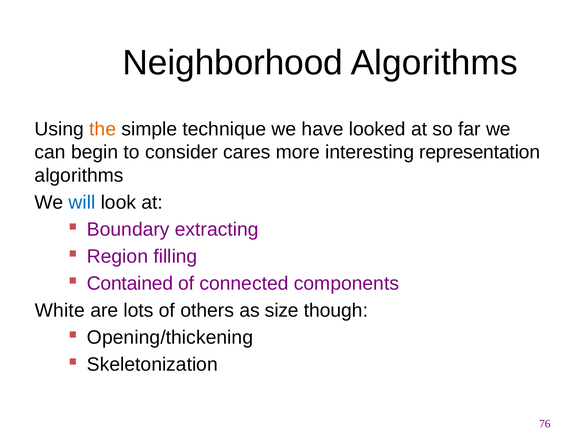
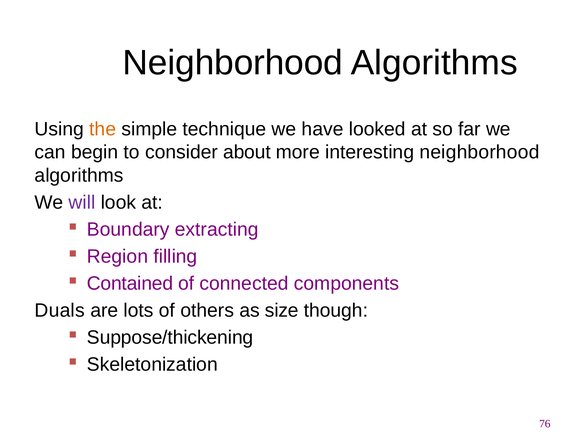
cares: cares -> about
interesting representation: representation -> neighborhood
will colour: blue -> purple
White: White -> Duals
Opening/thickening: Opening/thickening -> Suppose/thickening
